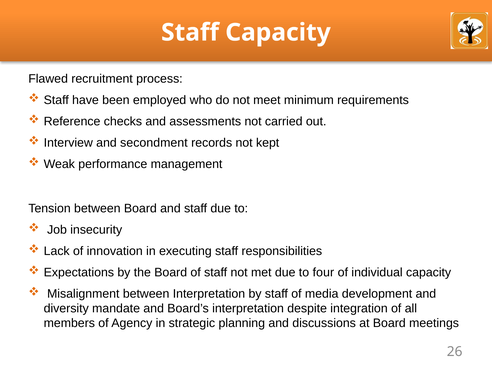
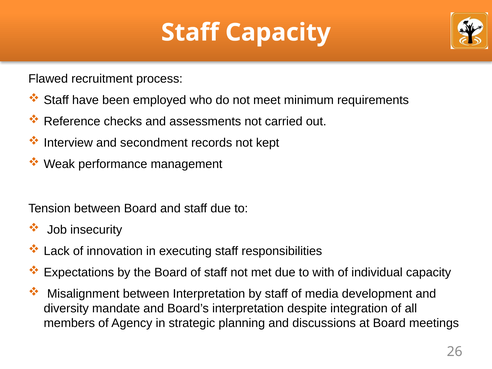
four: four -> with
